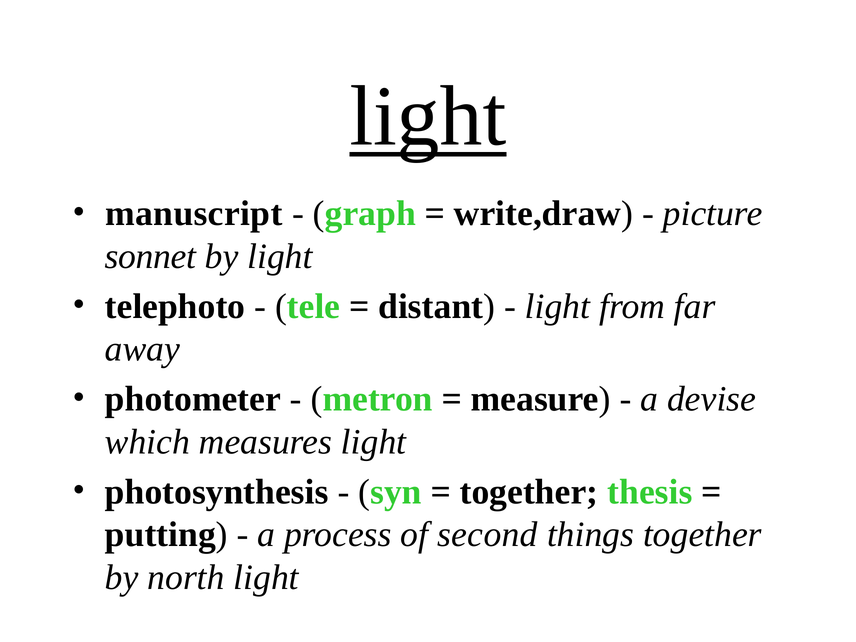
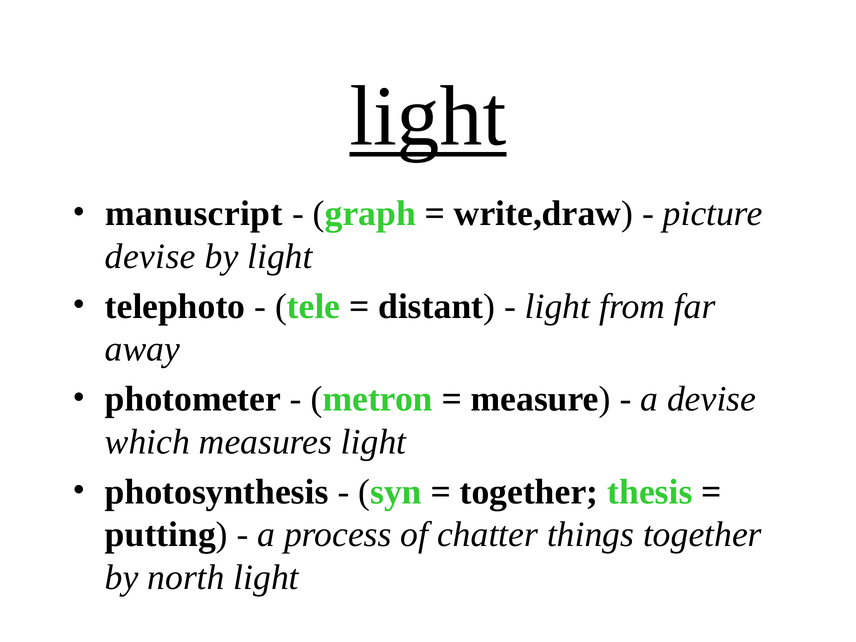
sonnet at (151, 256): sonnet -> devise
second: second -> chatter
